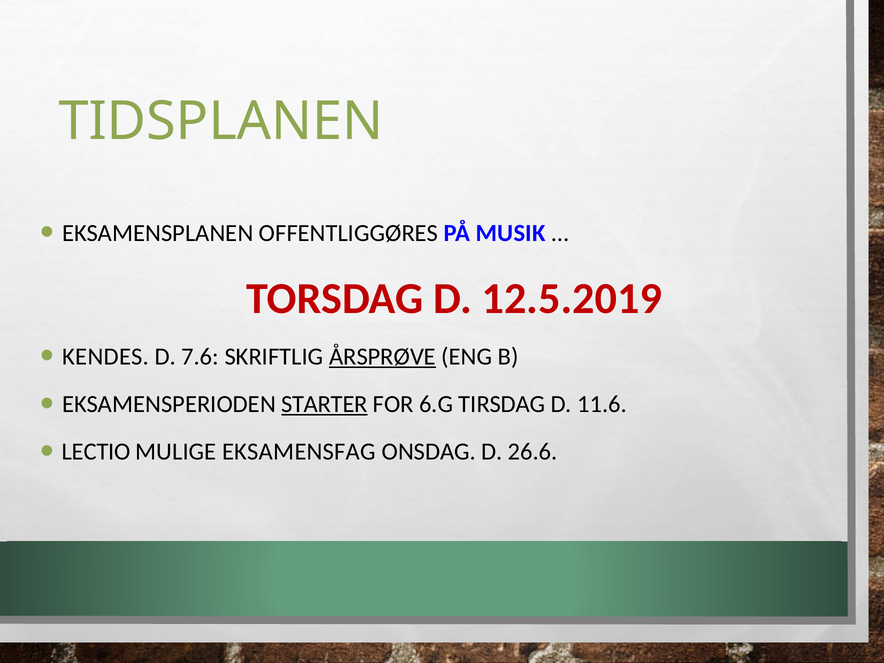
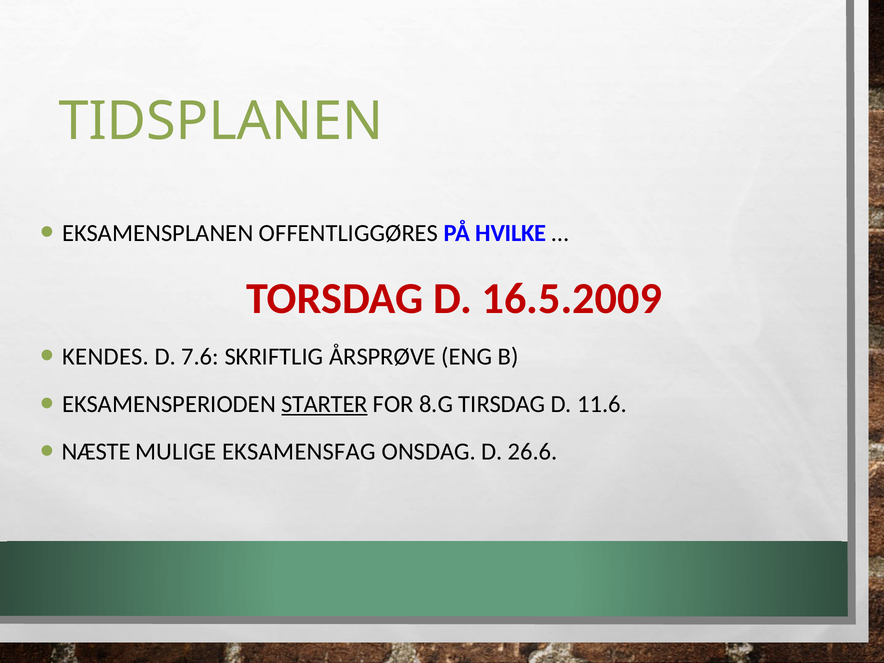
MUSIK: MUSIK -> HVILKE
12.5.2019: 12.5.2019 -> 16.5.2009
ÅRSPRØVE underline: present -> none
6.G: 6.G -> 8.G
LECTIO: LECTIO -> NÆSTE
